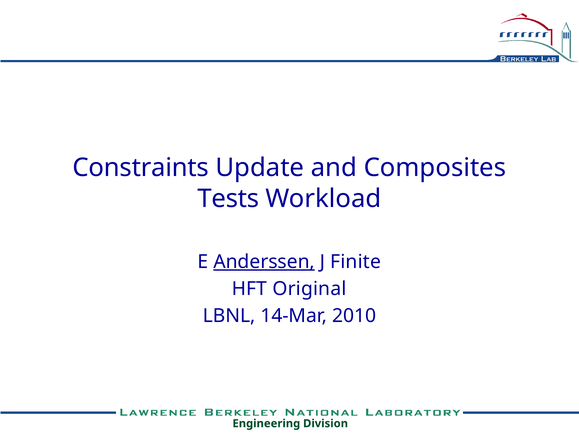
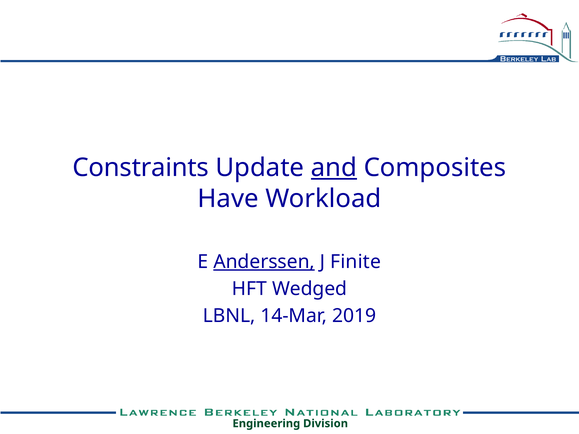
and underline: none -> present
Tests: Tests -> Have
Original: Original -> Wedged
2010: 2010 -> 2019
